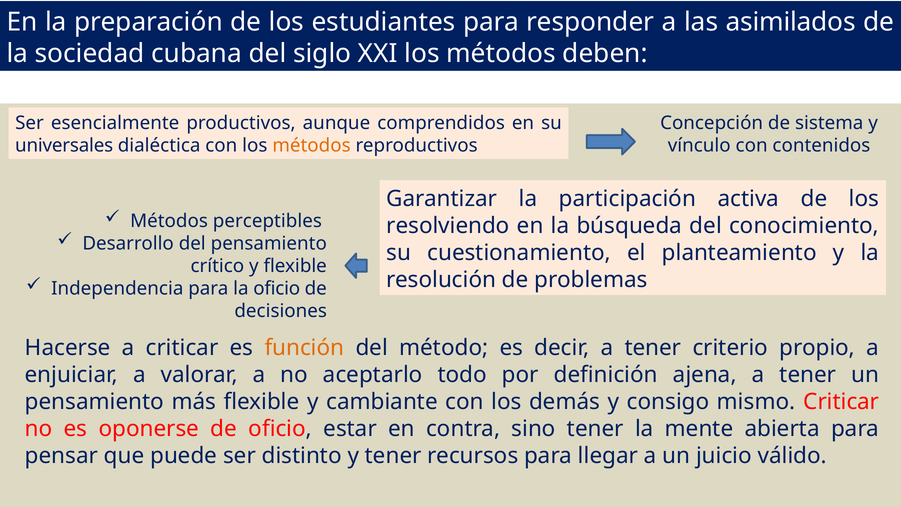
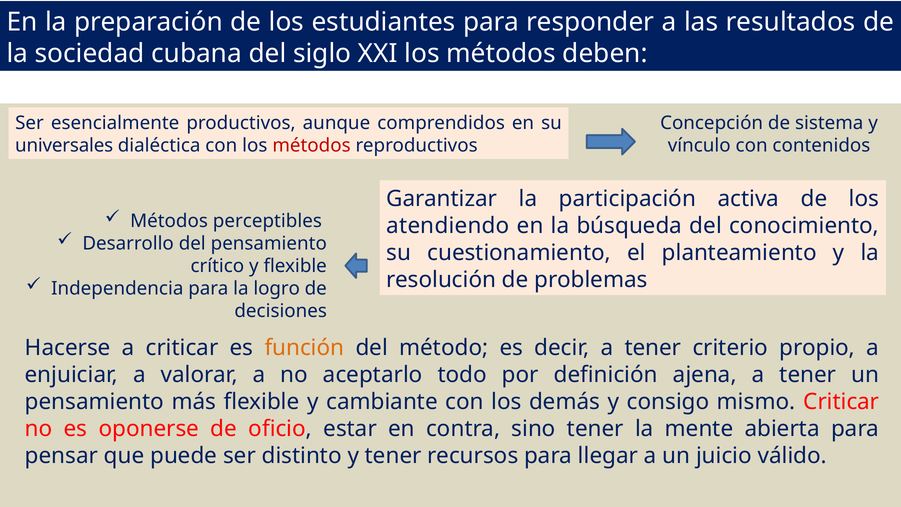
asimilados: asimilados -> resultados
métodos at (312, 146) colour: orange -> red
resolviendo: resolviendo -> atendiendo
la oficio: oficio -> logro
